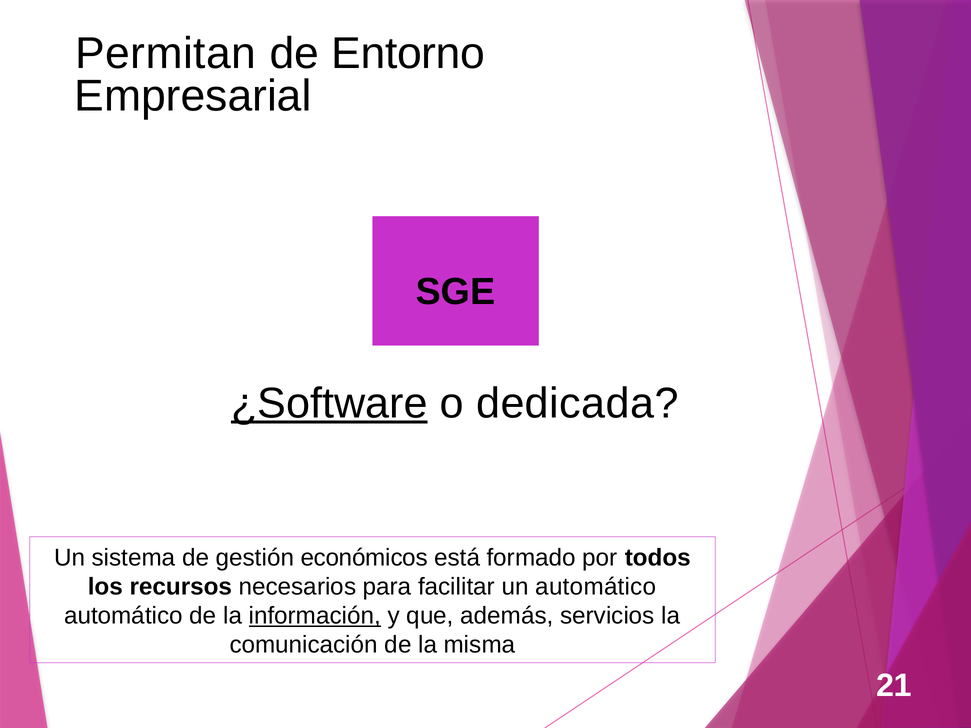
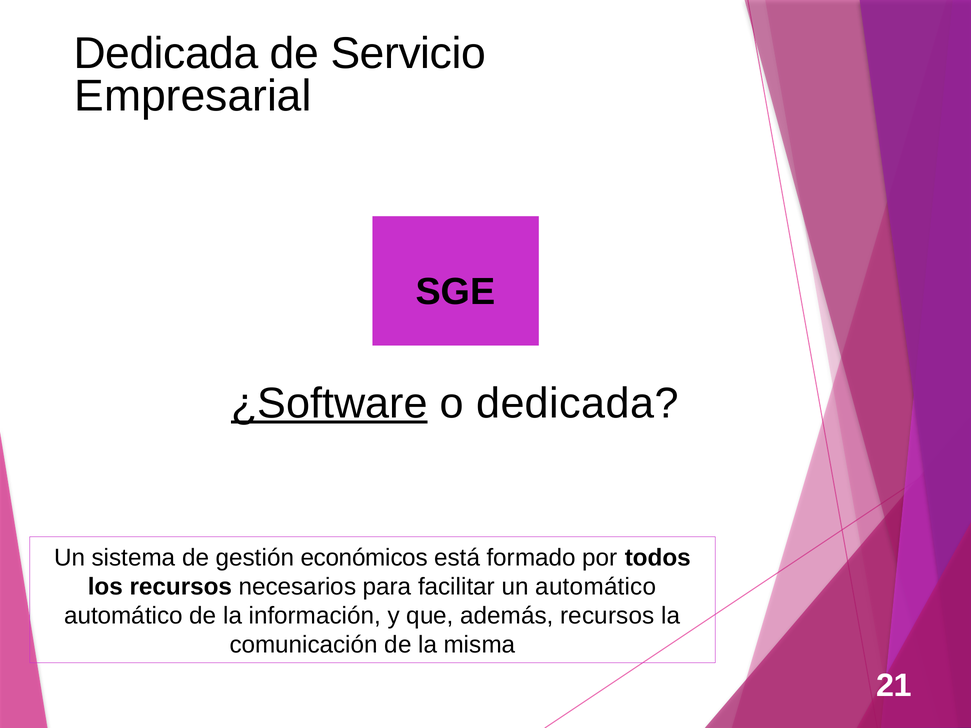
Permitan at (166, 54): Permitan -> Dedicada
Entorno: Entorno -> Servicio
información underline: present -> none
además servicios: servicios -> recursos
